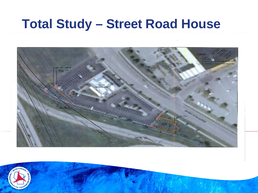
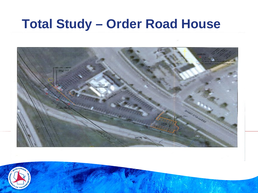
Street: Street -> Order
